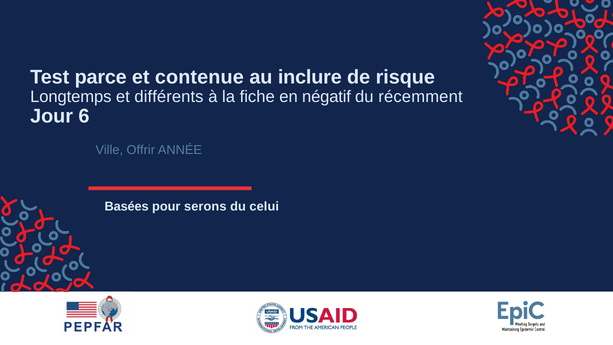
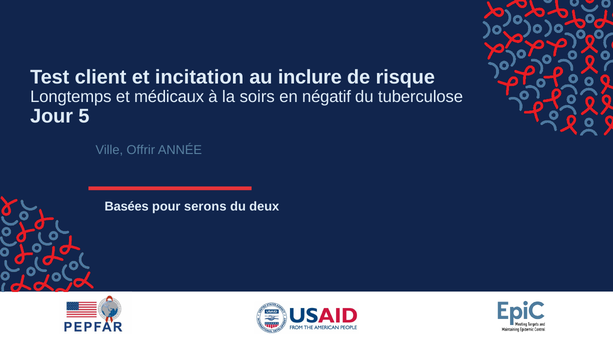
parce: parce -> client
contenue: contenue -> incitation
différents: différents -> médicaux
fiche: fiche -> soirs
récemment: récemment -> tuberculose
6: 6 -> 5
celui: celui -> deux
